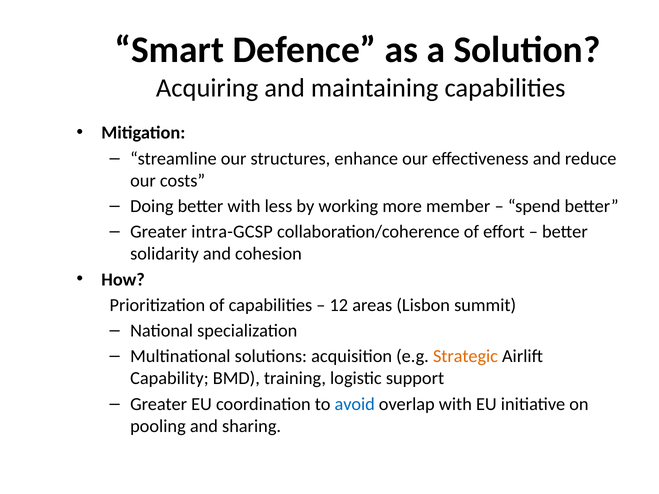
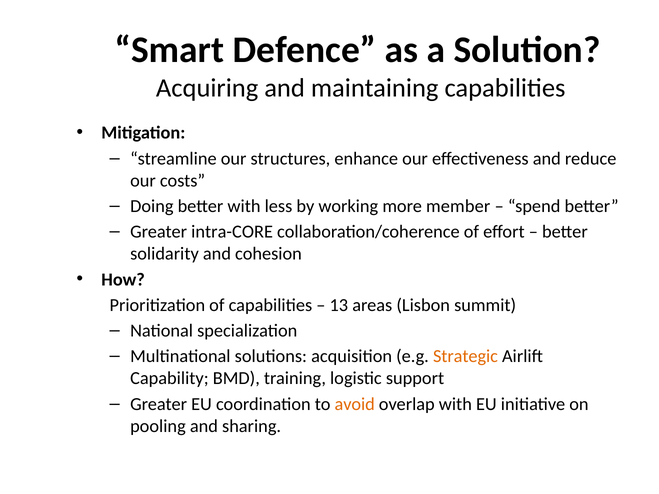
intra-GCSP: intra-GCSP -> intra-CORE
12: 12 -> 13
avoid colour: blue -> orange
